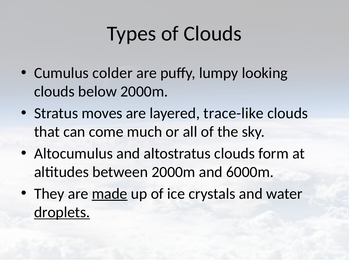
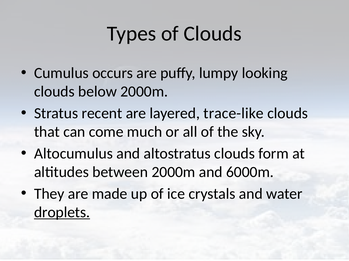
colder: colder -> occurs
moves: moves -> recent
made underline: present -> none
